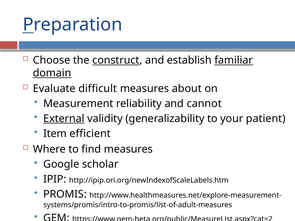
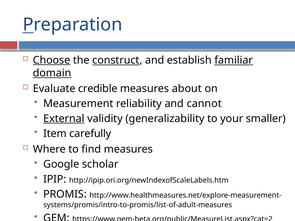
Choose underline: none -> present
difficult: difficult -> credible
patient: patient -> smaller
efficient: efficient -> carefully
